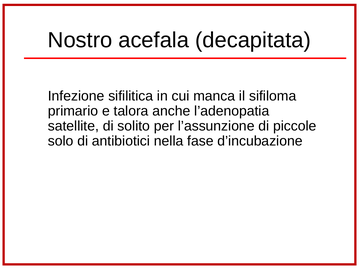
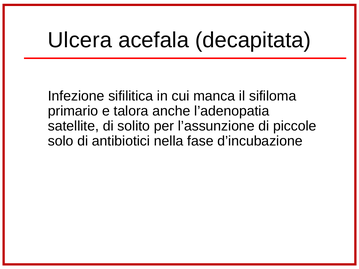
Nostro: Nostro -> Ulcera
